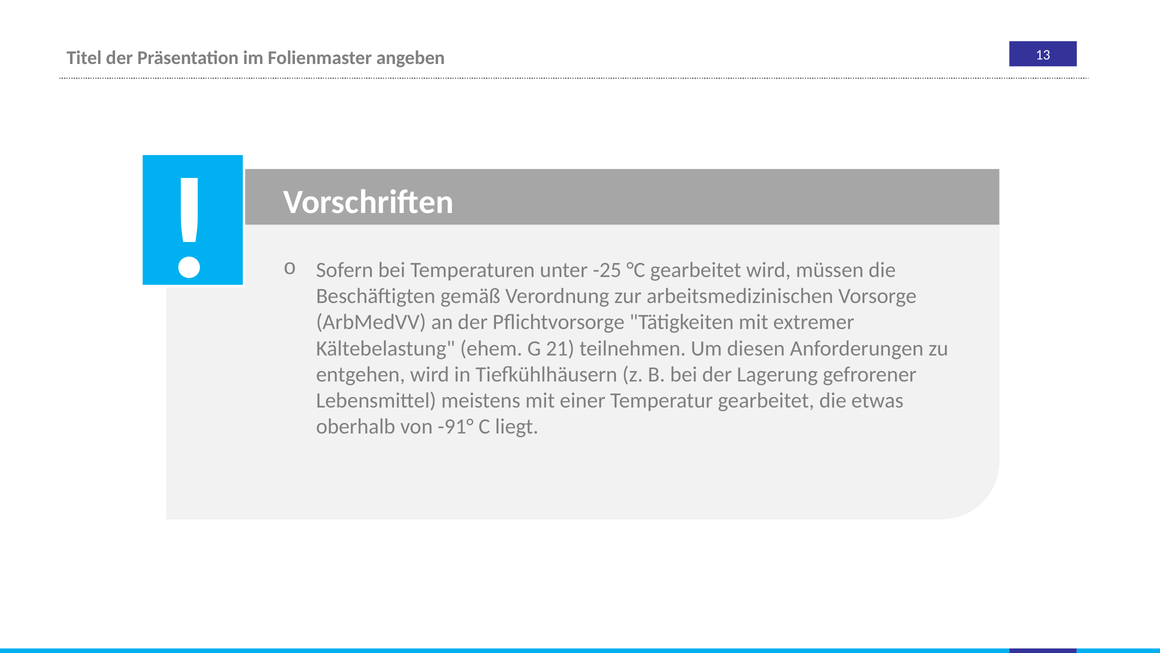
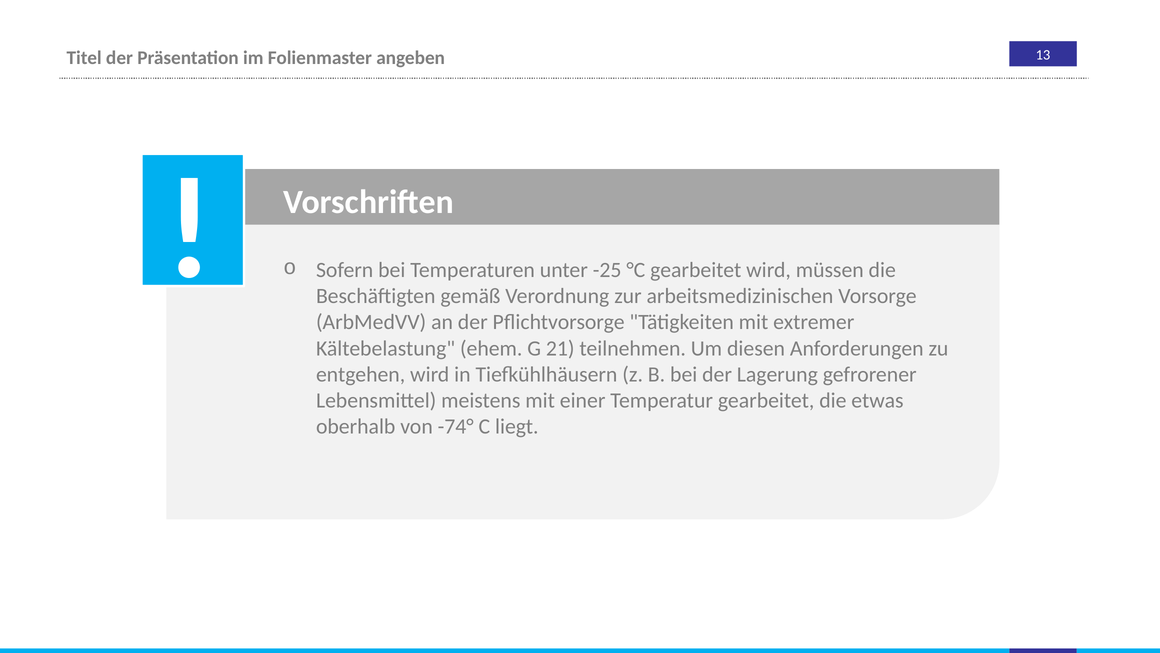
-91°: -91° -> -74°
